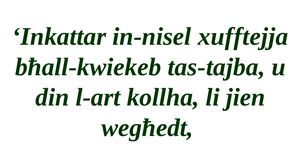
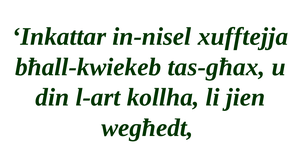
tas-tajba: tas-tajba -> tas-għax
